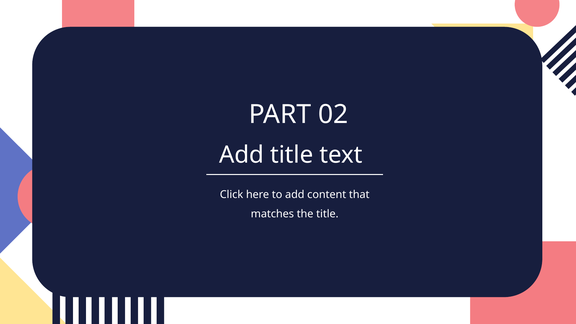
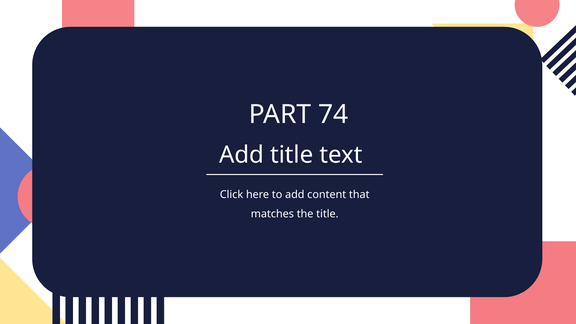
02: 02 -> 74
